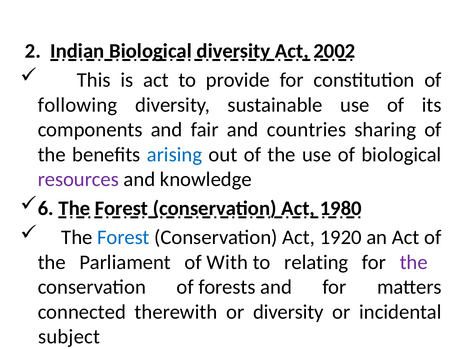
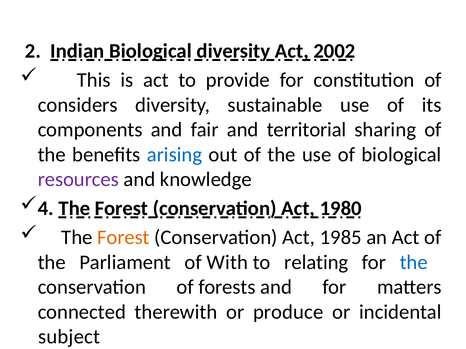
following: following -> considers
countries: countries -> territorial
6: 6 -> 4
Forest at (123, 238) colour: blue -> orange
1920: 1920 -> 1985
the at (414, 263) colour: purple -> blue
or diversity: diversity -> produce
